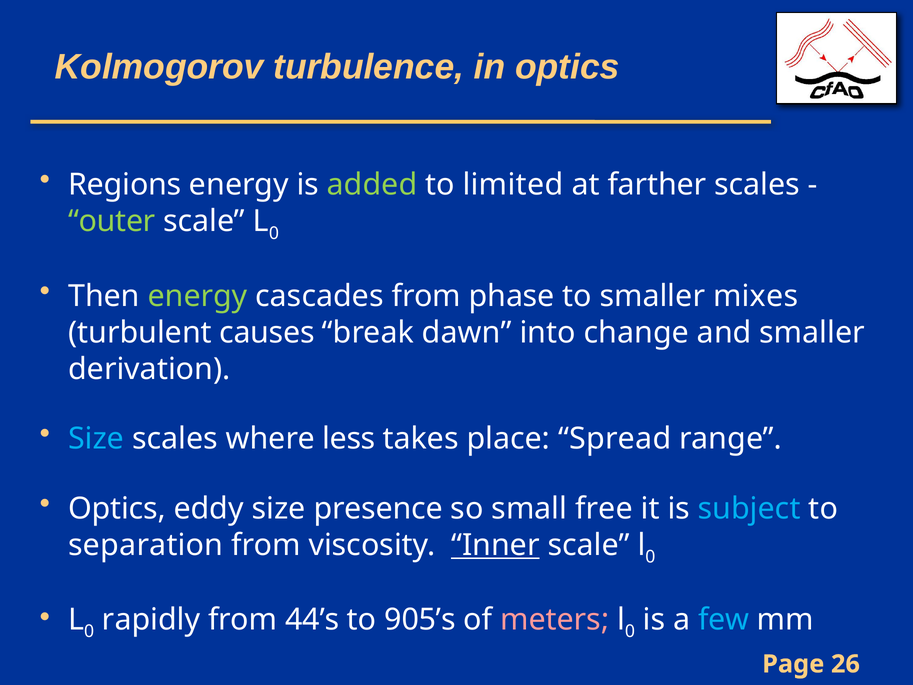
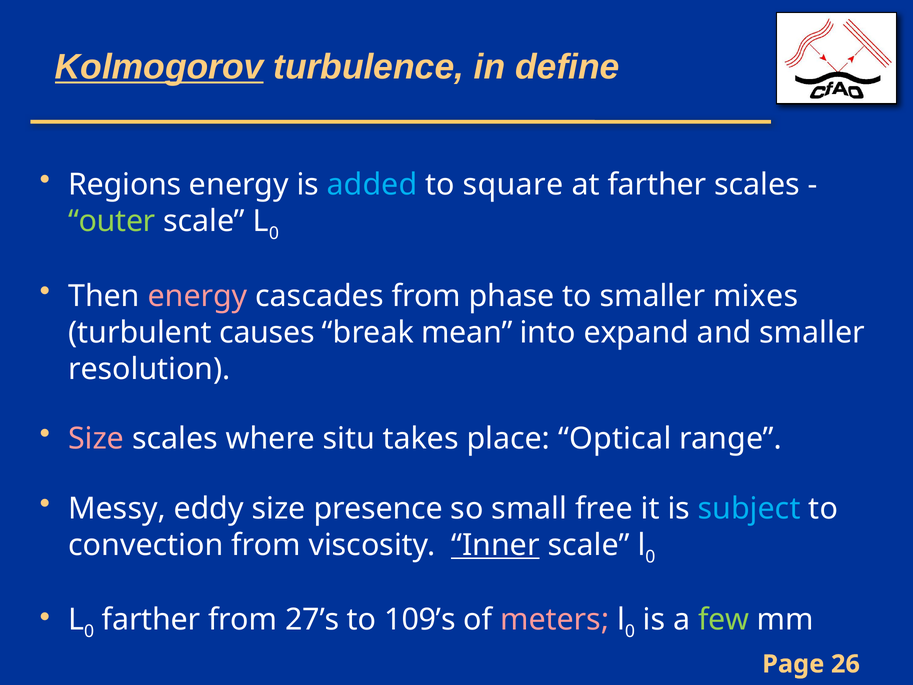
Kolmogorov underline: none -> present
in optics: optics -> define
added colour: light green -> light blue
limited: limited -> square
energy at (198, 296) colour: light green -> pink
dawn: dawn -> mean
change: change -> expand
derivation: derivation -> resolution
Size at (96, 439) colour: light blue -> pink
less: less -> situ
Spread: Spread -> Optical
Optics at (117, 508): Optics -> Messy
separation: separation -> convection
rapidly at (151, 620): rapidly -> farther
44’s: 44’s -> 27’s
905’s: 905’s -> 109’s
few colour: light blue -> light green
